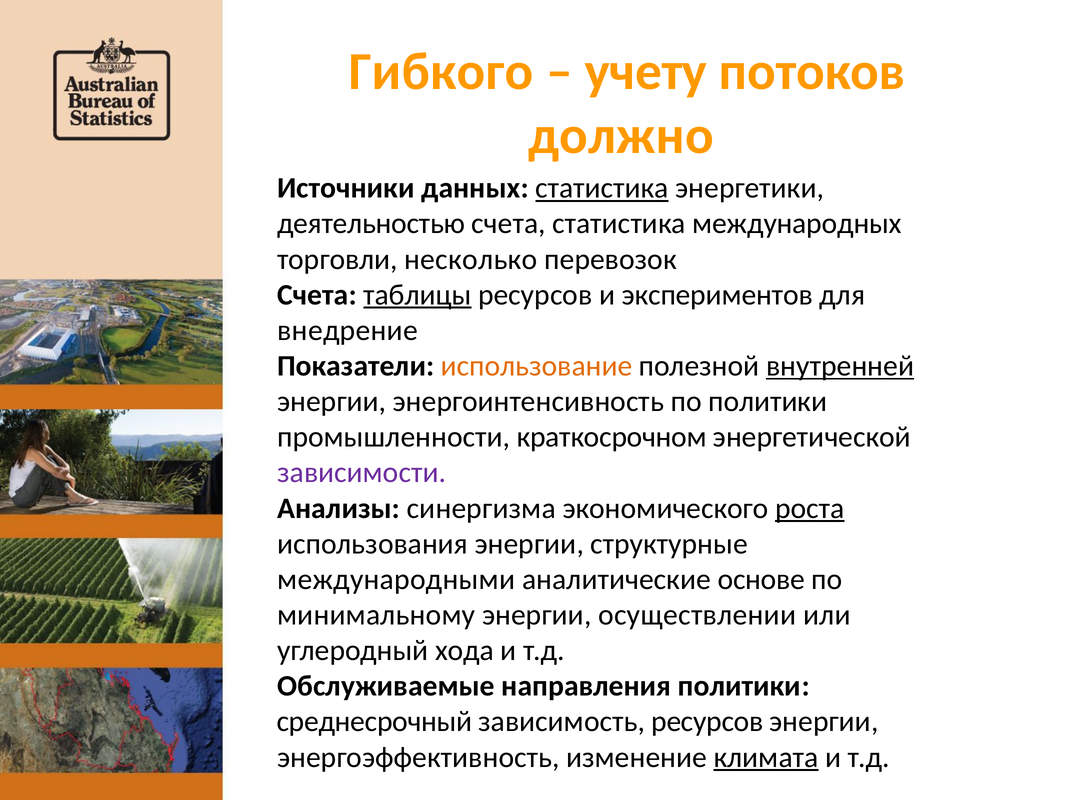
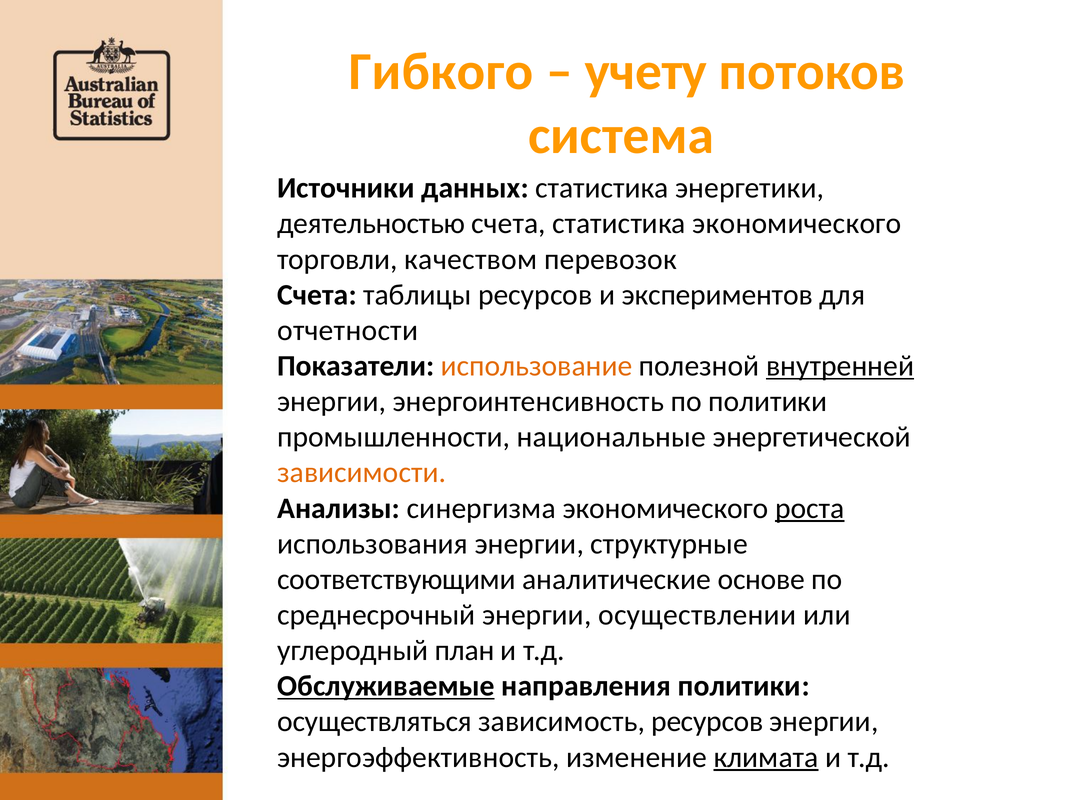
должно: должно -> система
статистика at (602, 188) underline: present -> none
статистика международных: международных -> экономического
несколько: несколько -> качеством
таблицы underline: present -> none
внедрение: внедрение -> отчетности
краткосрочном: краткосрочном -> национальные
зависимости colour: purple -> orange
международными: международными -> соответствующими
минимальному: минимальному -> среднесрочный
хода: хода -> план
Обслуживаемые underline: none -> present
среднесрочный: среднесрочный -> осуществляться
